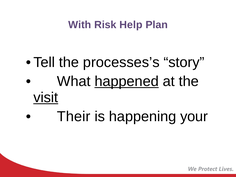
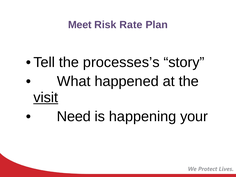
With: With -> Meet
Help: Help -> Rate
happened underline: present -> none
Their: Their -> Need
